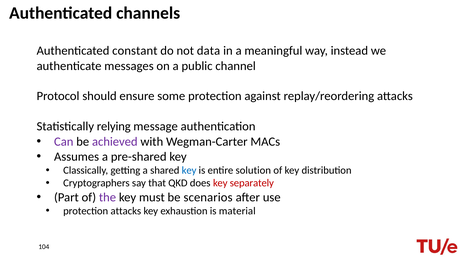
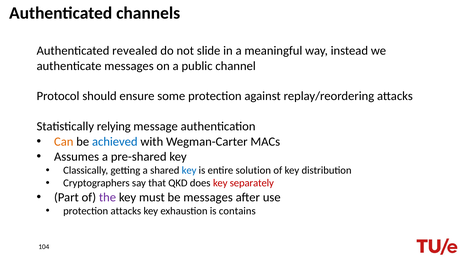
constant: constant -> revealed
data: data -> slide
Can colour: purple -> orange
achieved colour: purple -> blue
be scenarios: scenarios -> messages
material: material -> contains
